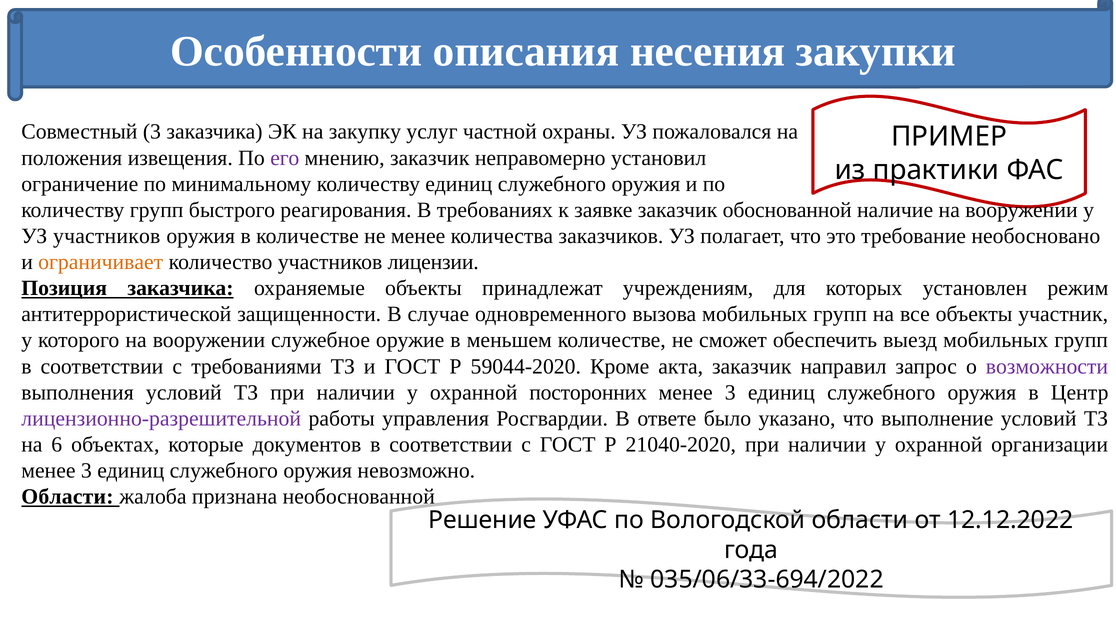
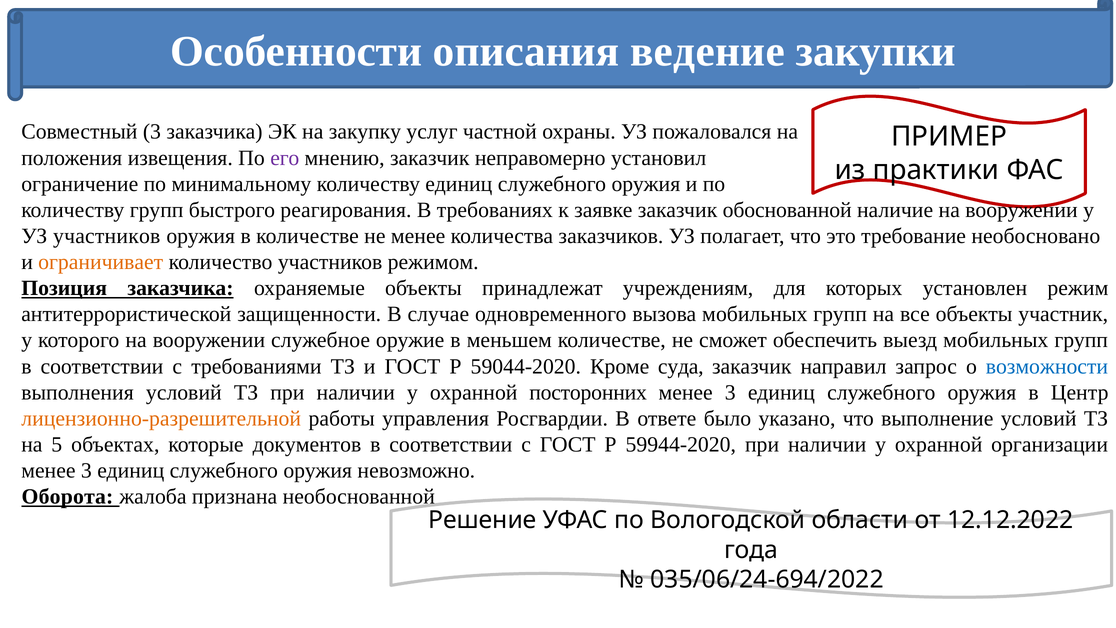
несения: несения -> ведение
лицензии: лицензии -> режимом
акта: акта -> суда
возможности colour: purple -> blue
лицензионно-разрешительной colour: purple -> orange
6: 6 -> 5
21040-2020: 21040-2020 -> 59944-2020
Области at (67, 497): Области -> Оборота
035/06/33-694/2022: 035/06/33-694/2022 -> 035/06/24-694/2022
